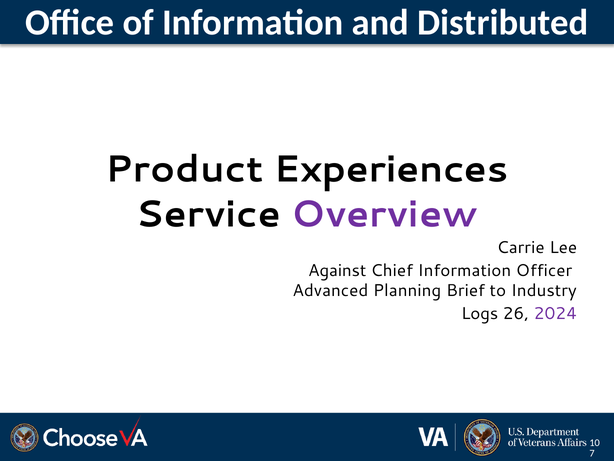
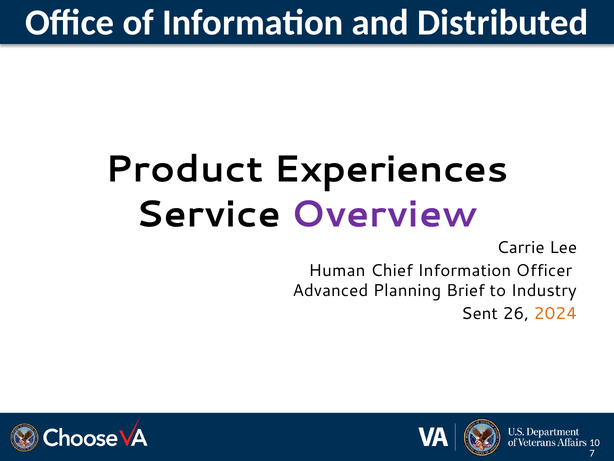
Against: Against -> Human
Logs: Logs -> Sent
2024 colour: purple -> orange
